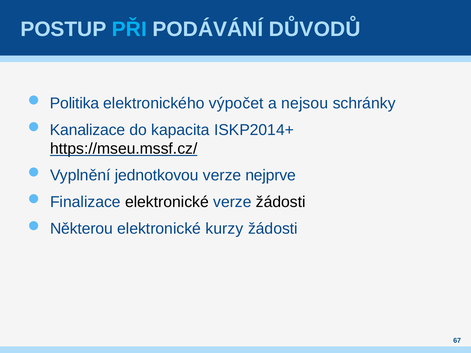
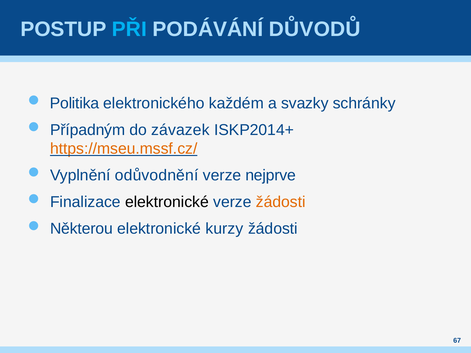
výpočet: výpočet -> každém
nejsou: nejsou -> svazky
Kanalizace: Kanalizace -> Případným
kapacita: kapacita -> závazek
https://mseu.mssf.cz/ colour: black -> orange
jednotkovou: jednotkovou -> odůvodnění
žádosti at (281, 202) colour: black -> orange
